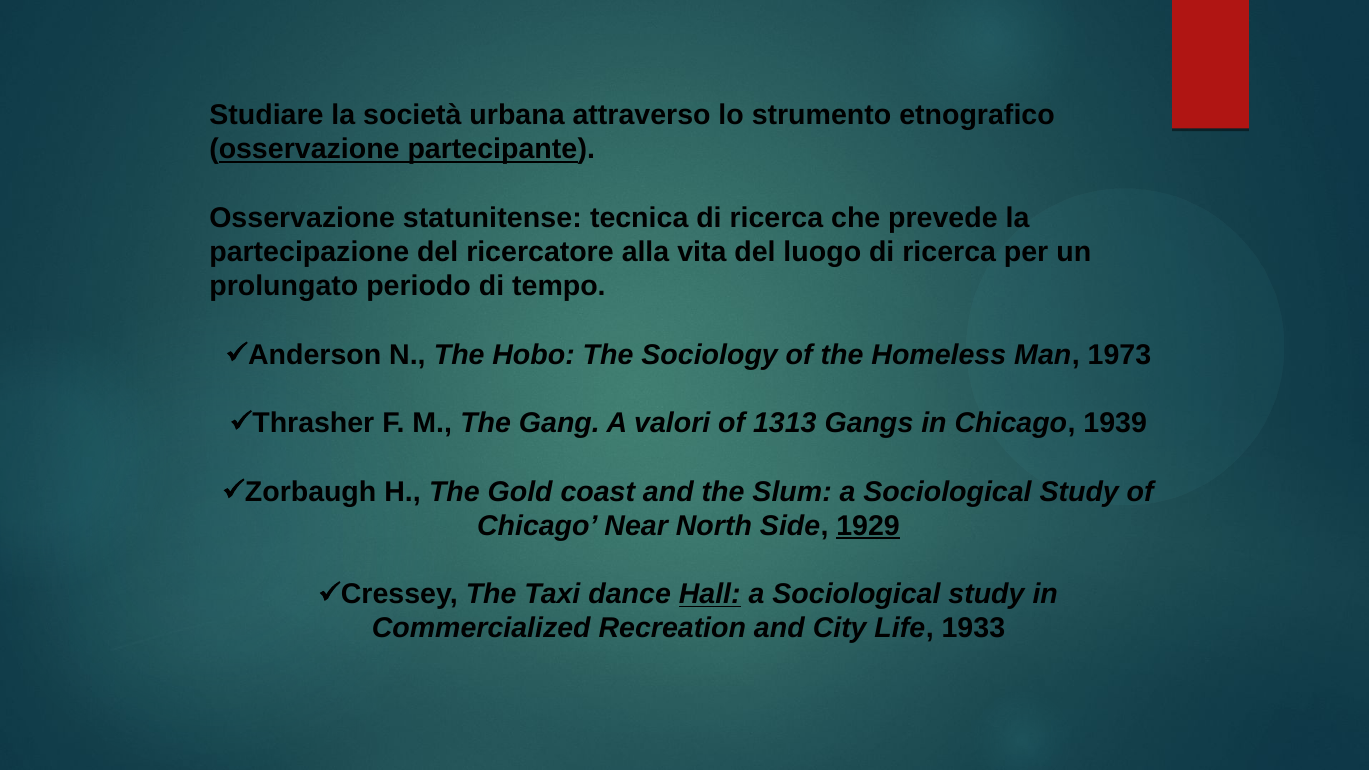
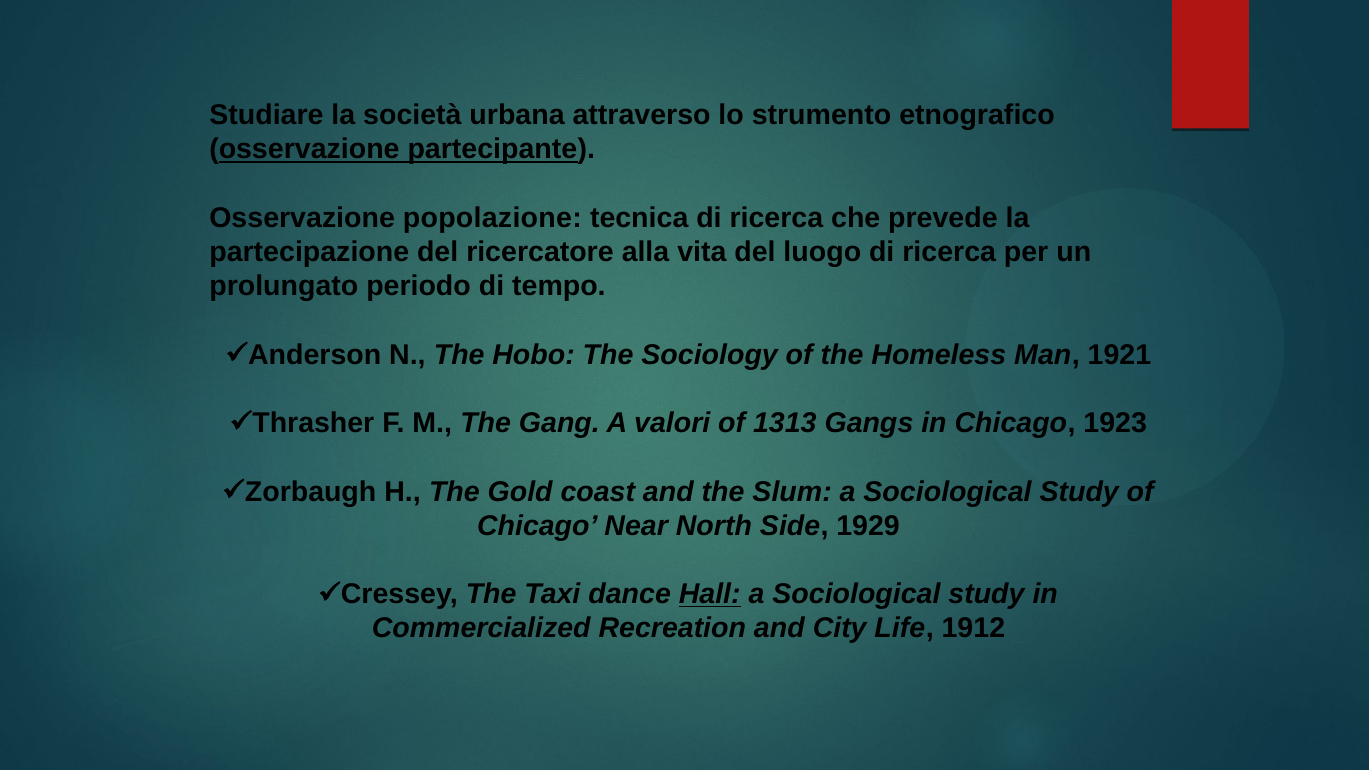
statunitense: statunitense -> popolazione
1973: 1973 -> 1921
1939: 1939 -> 1923
1929 underline: present -> none
1933: 1933 -> 1912
